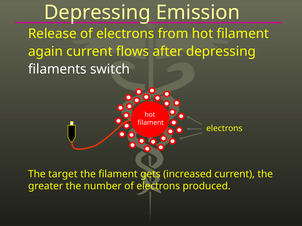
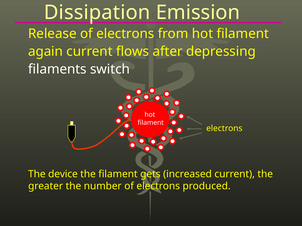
Depressing at (97, 13): Depressing -> Dissipation
target: target -> device
